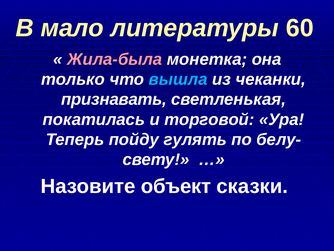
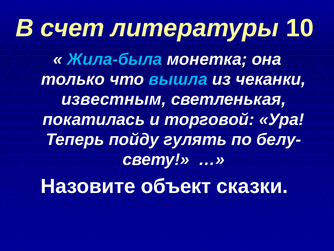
мало: мало -> счет
60: 60 -> 10
Жила-была colour: pink -> light blue
признавать: признавать -> известным
